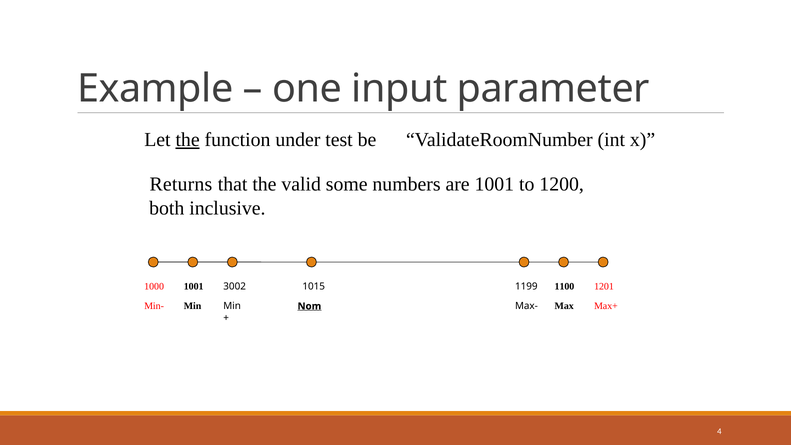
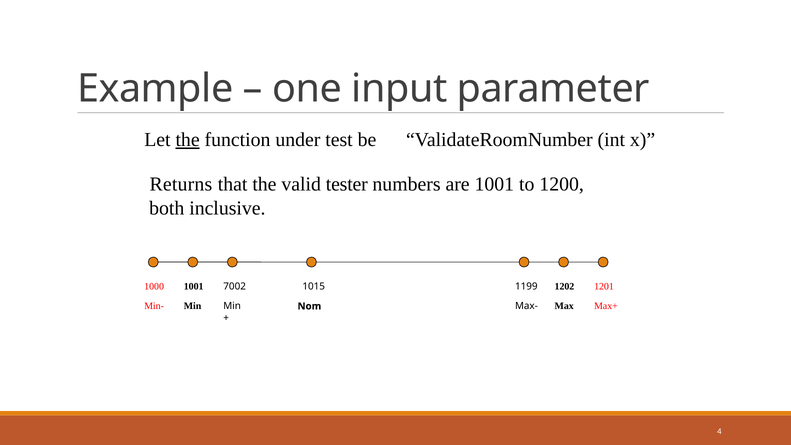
some: some -> tester
1100: 1100 -> 1202
3002: 3002 -> 7002
Nom underline: present -> none
